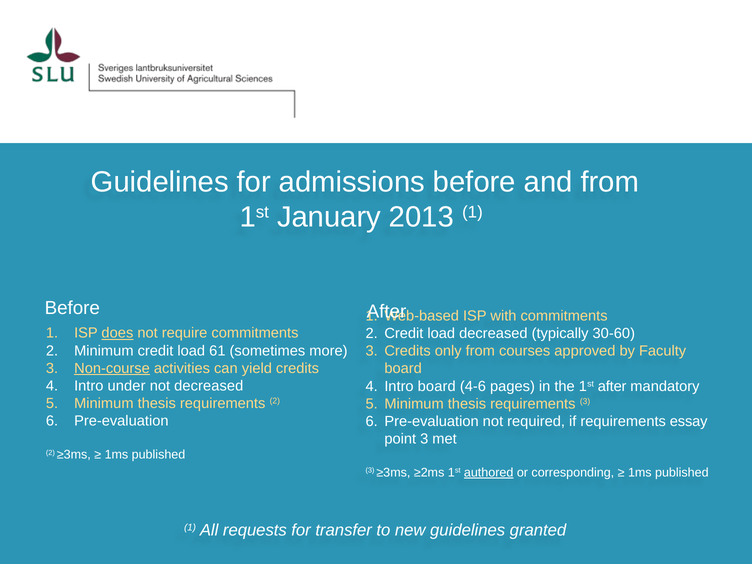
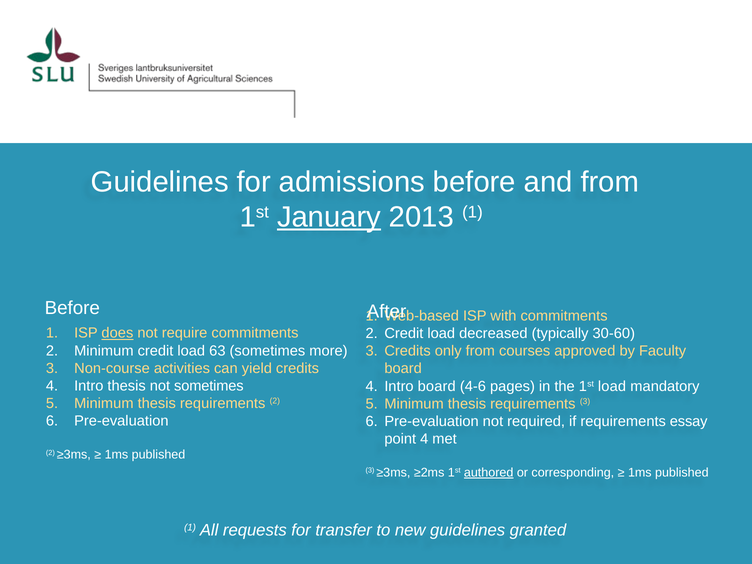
January underline: none -> present
61: 61 -> 63
Non-course underline: present -> none
Intro under: under -> thesis
not decreased: decreased -> sometimes
1st after: after -> load
point 3: 3 -> 4
